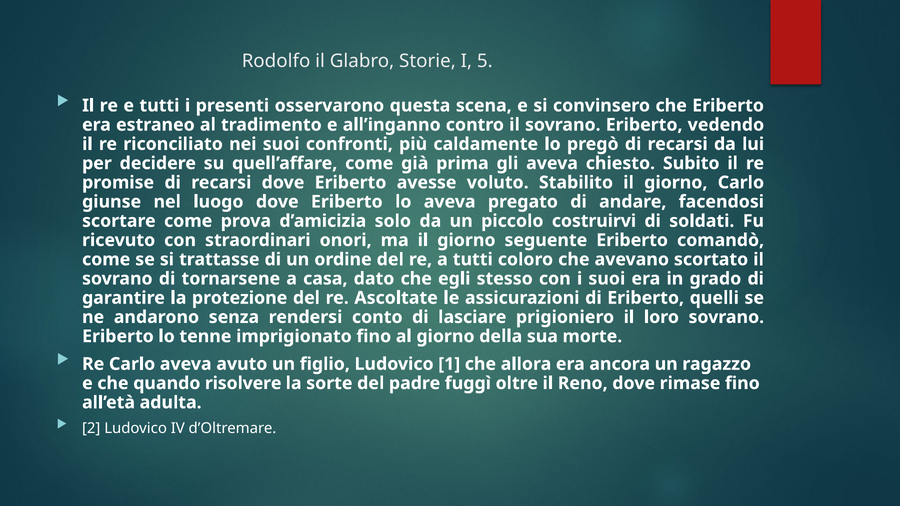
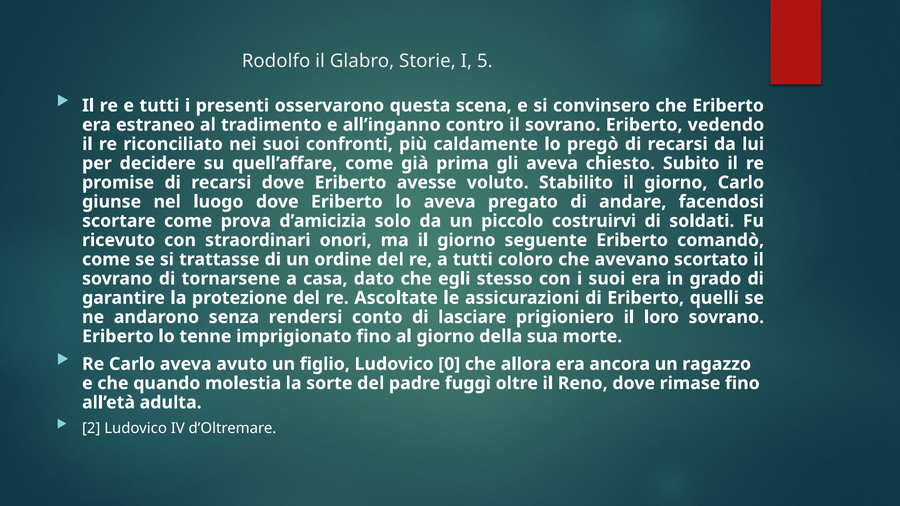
1: 1 -> 0
risolvere: risolvere -> molestia
